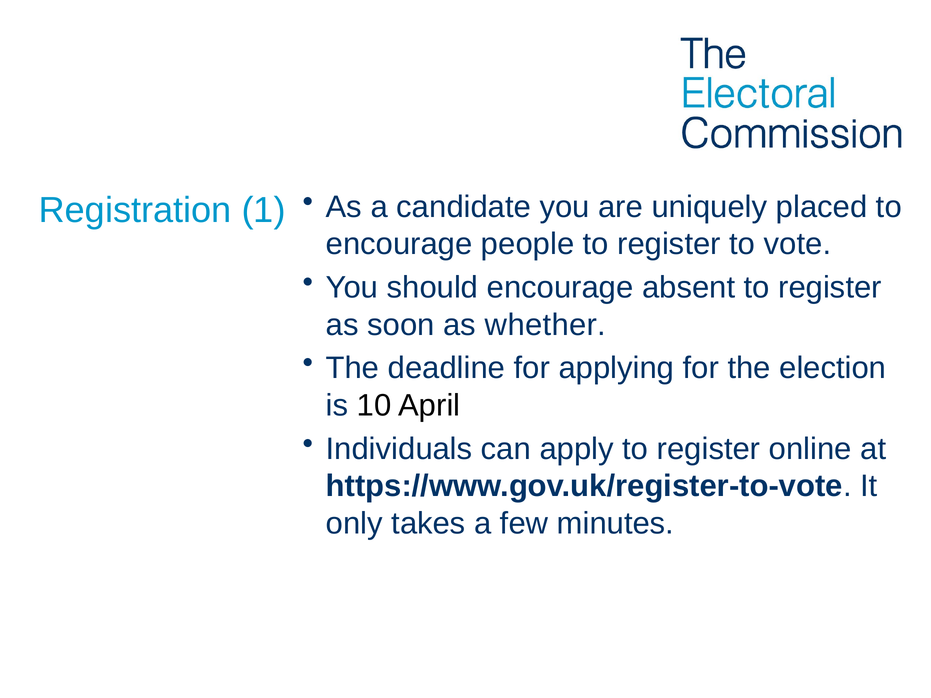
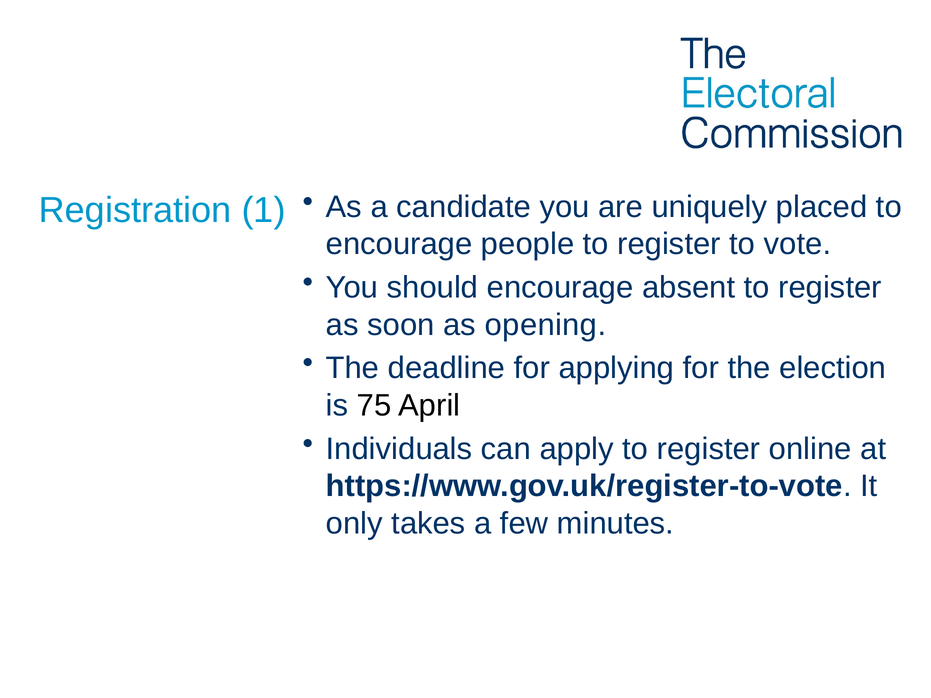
whether: whether -> opening
10: 10 -> 75
